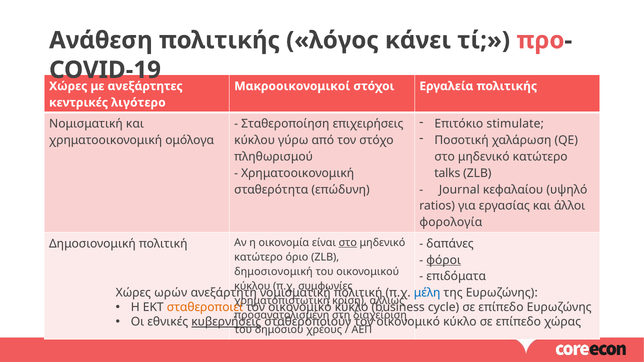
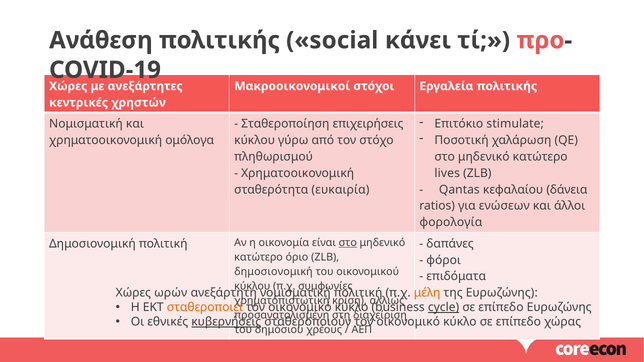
λόγος: λόγος -> social
λιγότερο: λιγότερο -> χρηστών
talks: talks -> lives
επώδυνη: επώδυνη -> ευκαιρία
Journal: Journal -> Qantas
υψηλό: υψηλό -> δάνεια
εργασίας: εργασίας -> ενώσεων
φόροι underline: present -> none
μέλη colour: blue -> orange
cycle underline: none -> present
